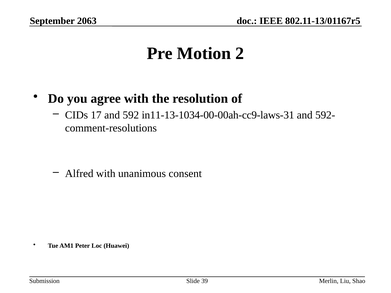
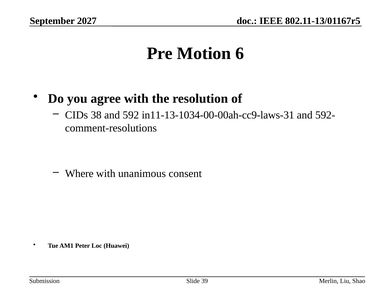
2063: 2063 -> 2027
2: 2 -> 6
17: 17 -> 38
Alfred: Alfred -> Where
